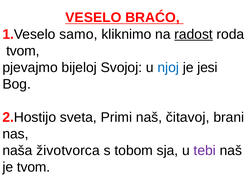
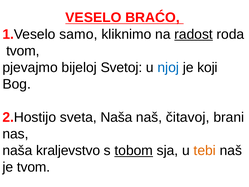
Svojoj: Svojoj -> Svetoj
jesi: jesi -> koji
sveta Primi: Primi -> Naša
životvorca: životvorca -> kraljevstvo
tobom underline: none -> present
tebi colour: purple -> orange
